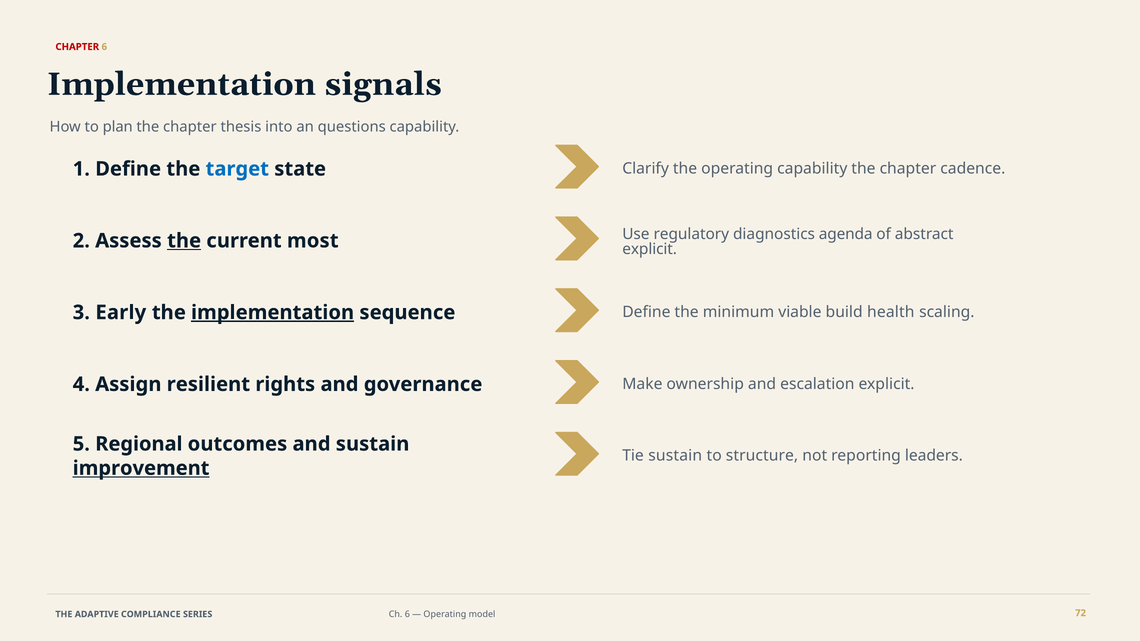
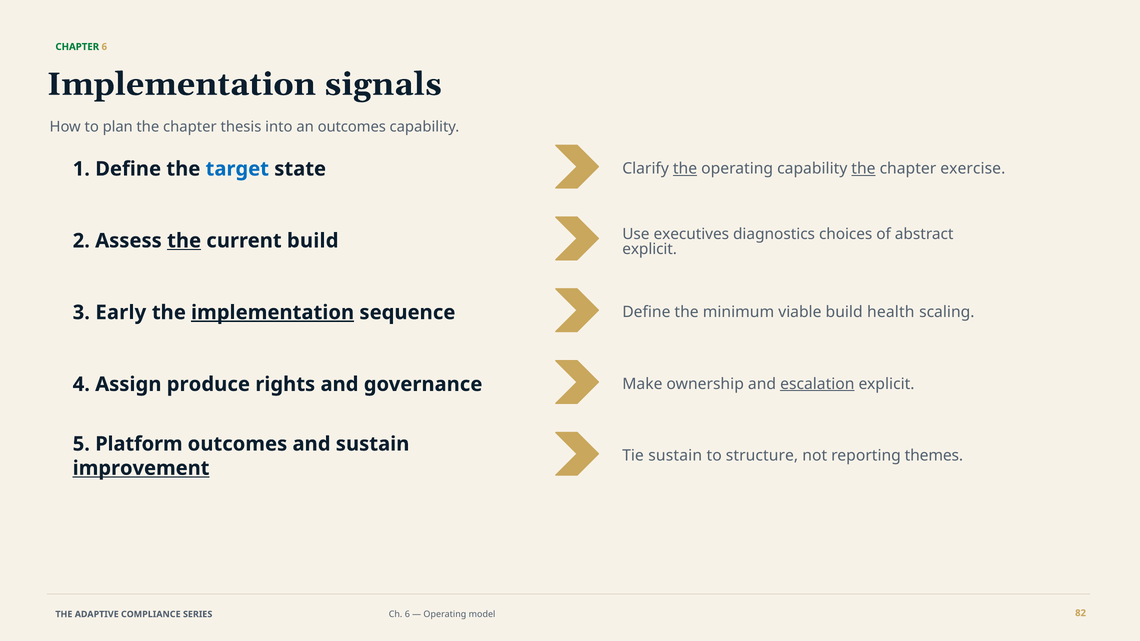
CHAPTER at (77, 47) colour: red -> green
an questions: questions -> outcomes
the at (685, 169) underline: none -> present
the at (863, 169) underline: none -> present
cadence: cadence -> exercise
current most: most -> build
regulatory: regulatory -> executives
agenda: agenda -> choices
resilient: resilient -> produce
escalation underline: none -> present
Regional: Regional -> Platform
leaders: leaders -> themes
72: 72 -> 82
